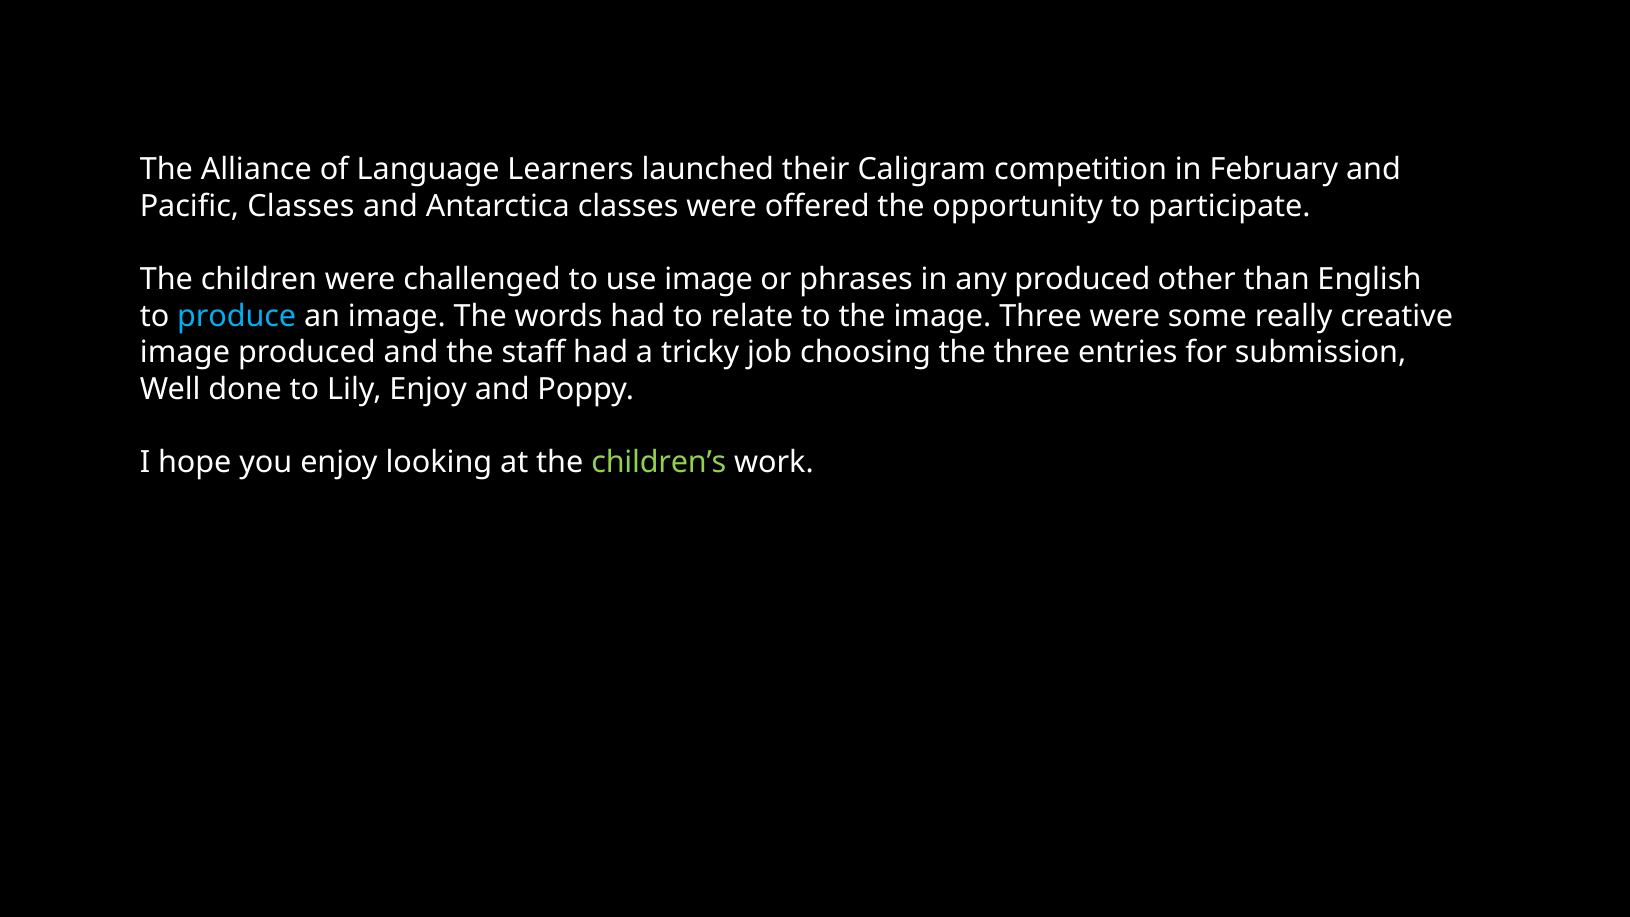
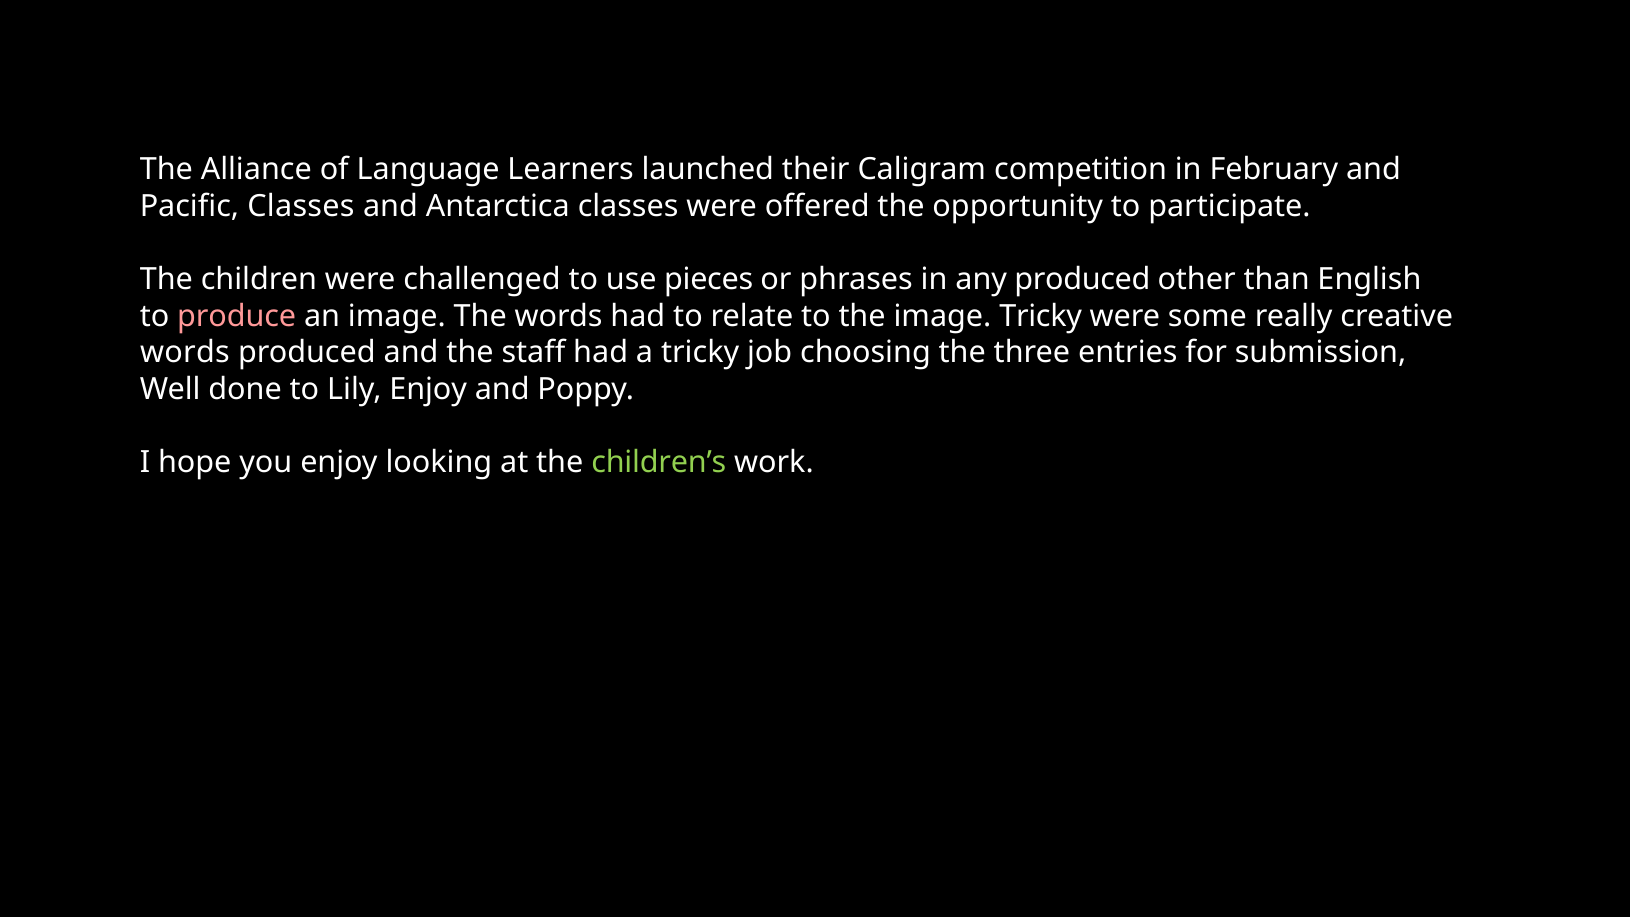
use image: image -> pieces
produce colour: light blue -> pink
image Three: Three -> Tricky
image at (185, 353): image -> words
